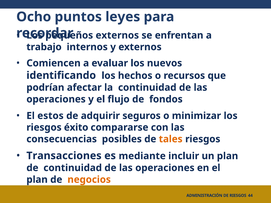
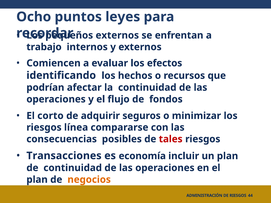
nuevos: nuevos -> efectos
estos: estos -> corto
éxito: éxito -> línea
tales colour: orange -> red
mediante: mediante -> economía
